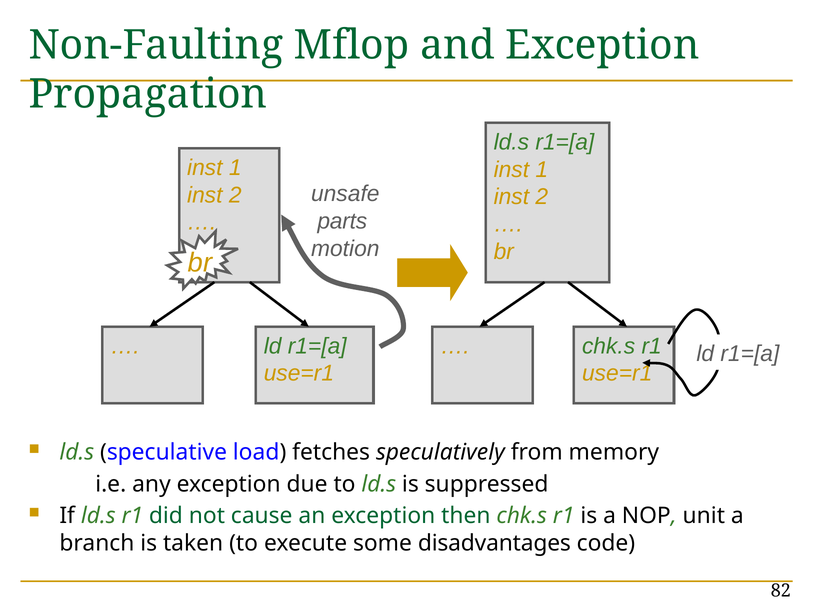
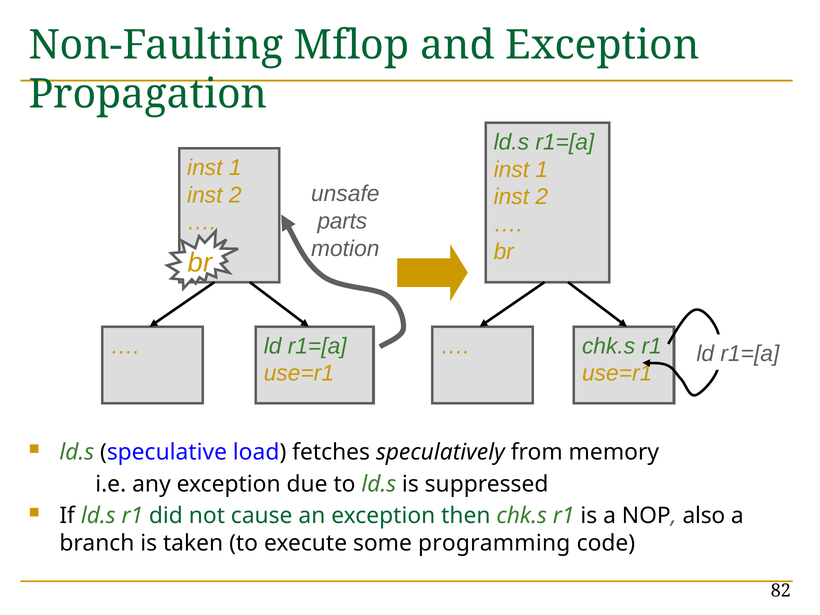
unit: unit -> also
disadvantages: disadvantages -> programming
